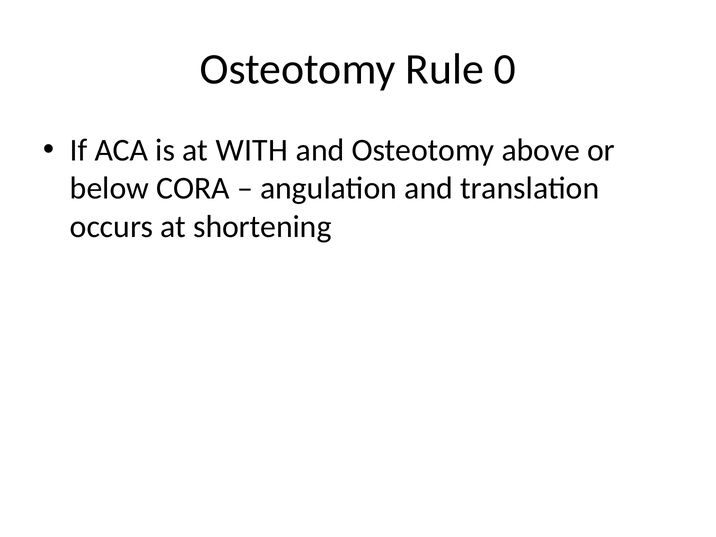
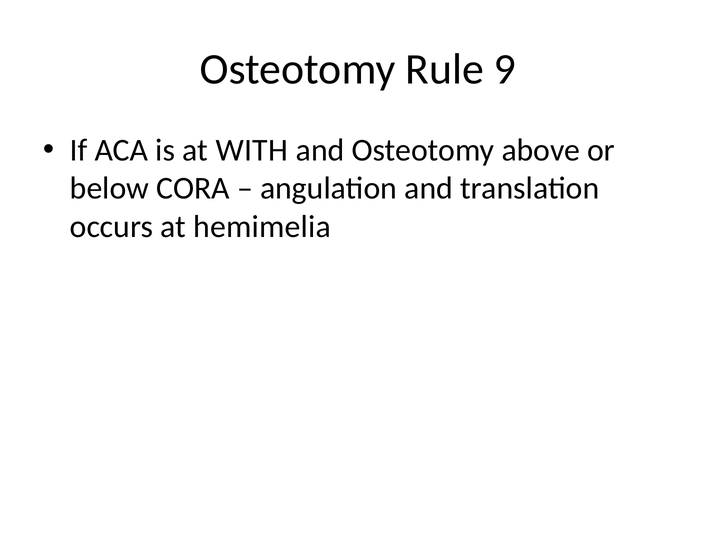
0: 0 -> 9
shortening: shortening -> hemimelia
